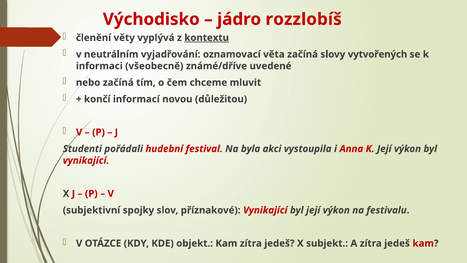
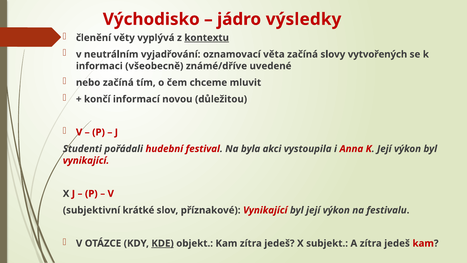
rozzlobíš: rozzlobíš -> výsledky
spojky: spojky -> krátké
KDE underline: none -> present
